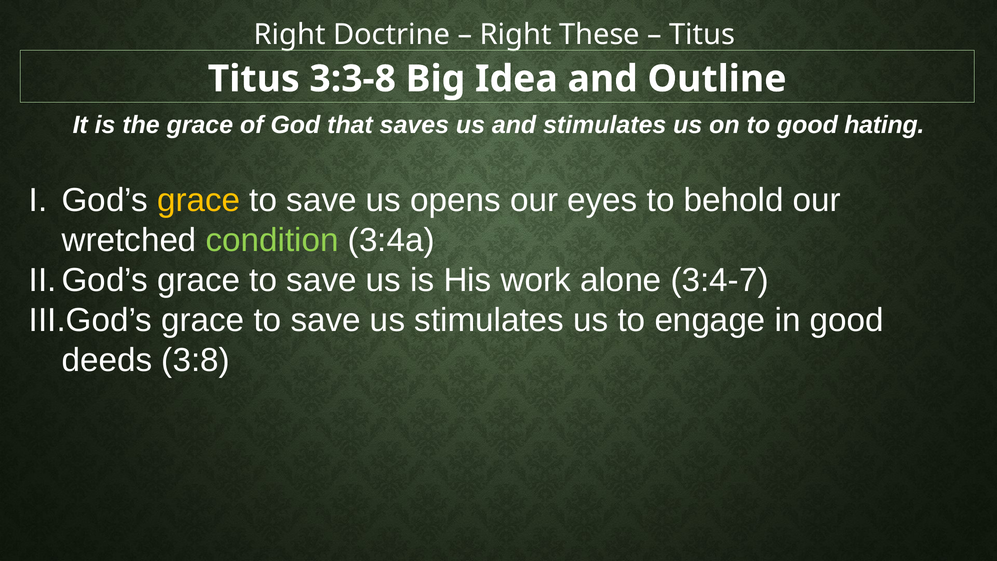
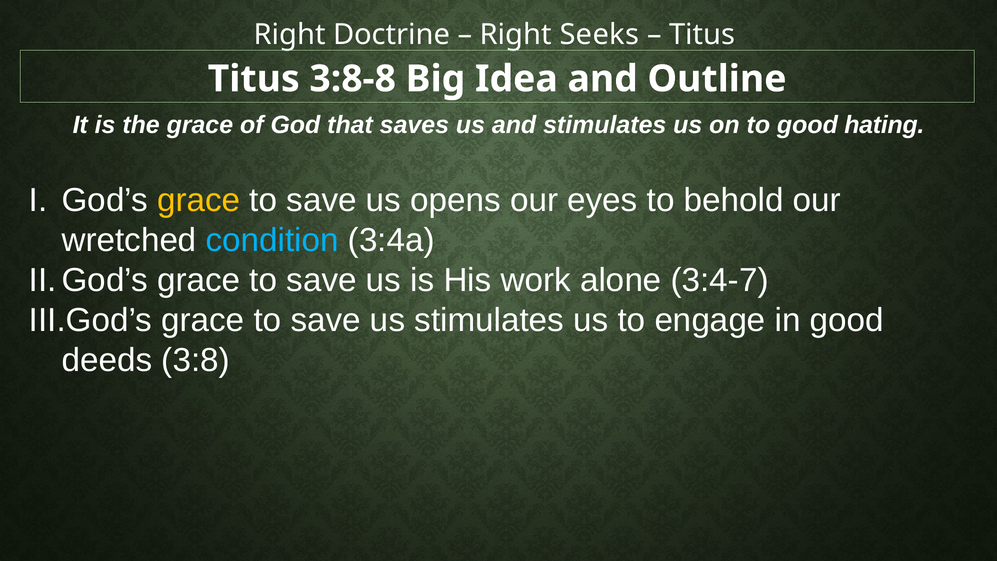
These: These -> Seeks
3:3-8: 3:3-8 -> 3:8-8
condition colour: light green -> light blue
